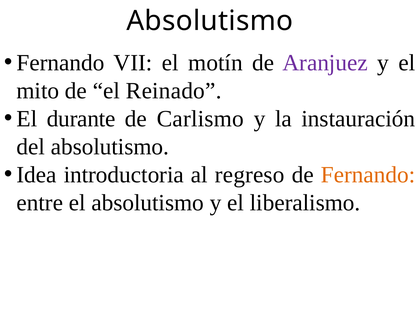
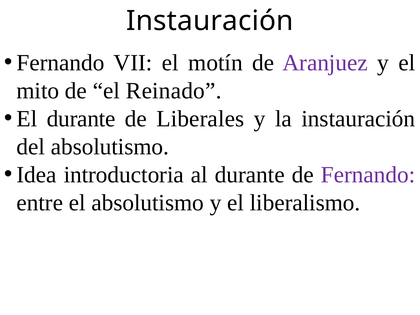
Absolutismo at (210, 21): Absolutismo -> Instauración
Carlismo: Carlismo -> Liberales
al regreso: regreso -> durante
Fernando at (368, 175) colour: orange -> purple
